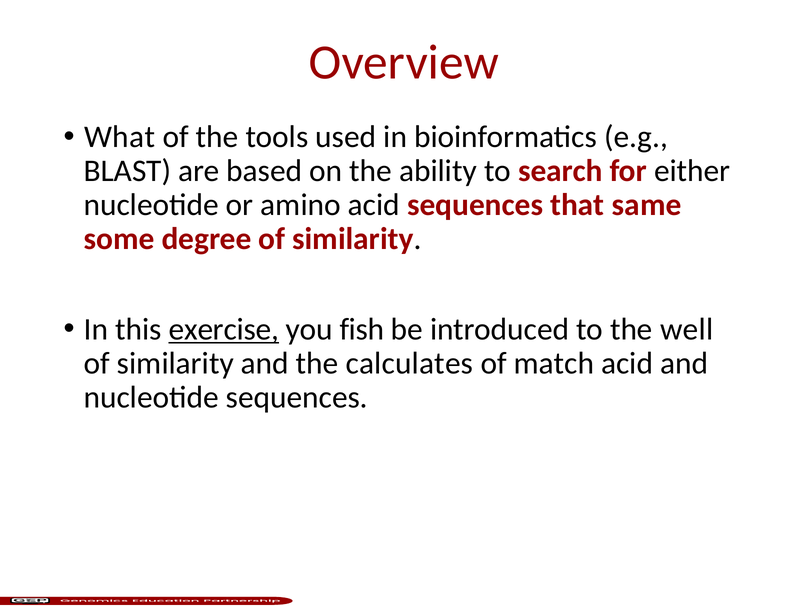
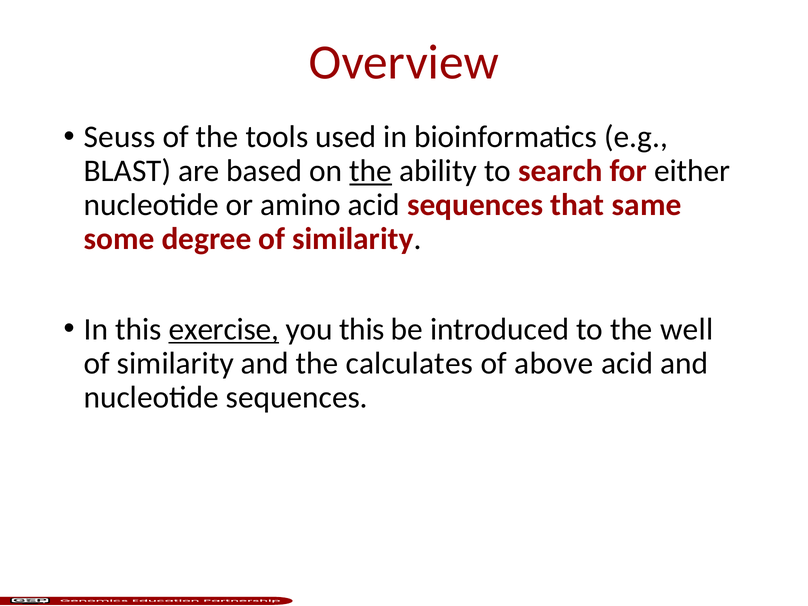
What: What -> Seuss
the at (371, 171) underline: none -> present
you fish: fish -> this
match: match -> above
